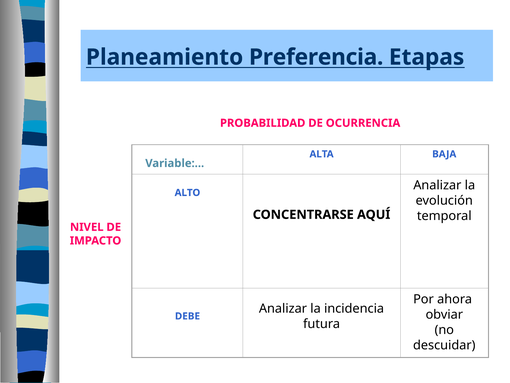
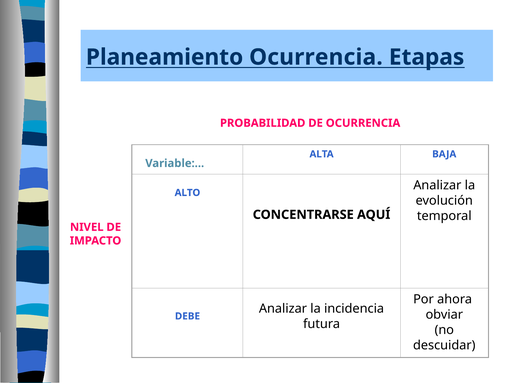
Planeamiento Preferencia: Preferencia -> Ocurrencia
